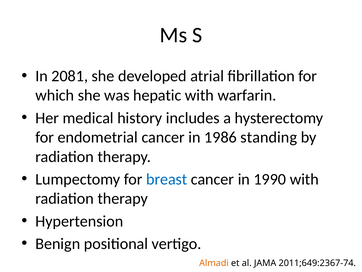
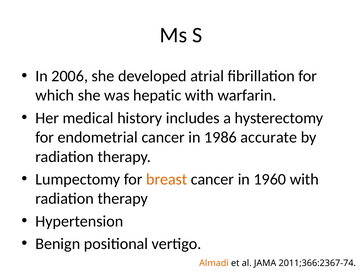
2081: 2081 -> 2006
standing: standing -> accurate
breast colour: blue -> orange
1990: 1990 -> 1960
2011;649:2367-74: 2011;649:2367-74 -> 2011;366:2367-74
